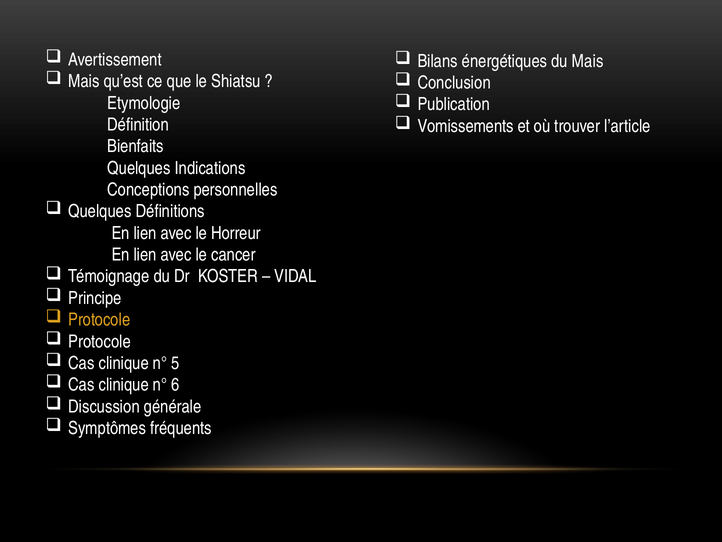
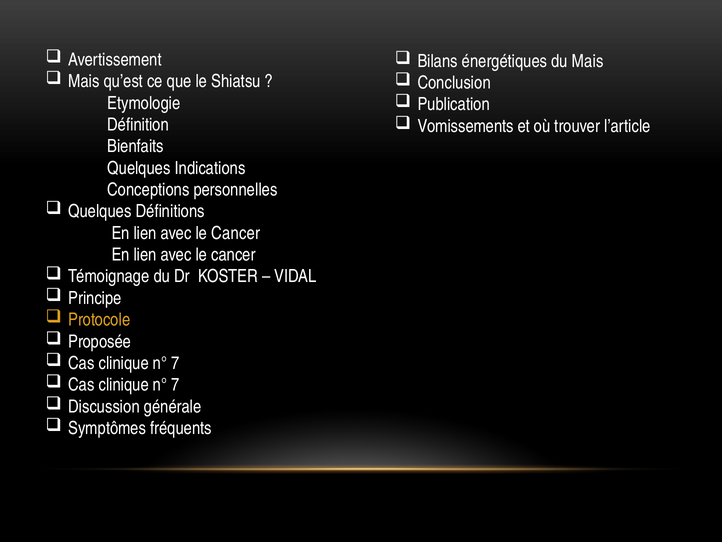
Horreur at (236, 233): Horreur -> Cancer
Protocole at (100, 341): Protocole -> Proposée
5 at (175, 363): 5 -> 7
6 at (175, 385): 6 -> 7
